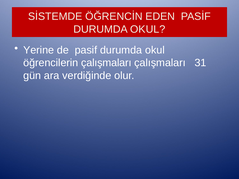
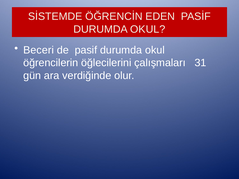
Yerine: Yerine -> Beceri
öğrencilerin çalışmaları: çalışmaları -> öğlecilerini
